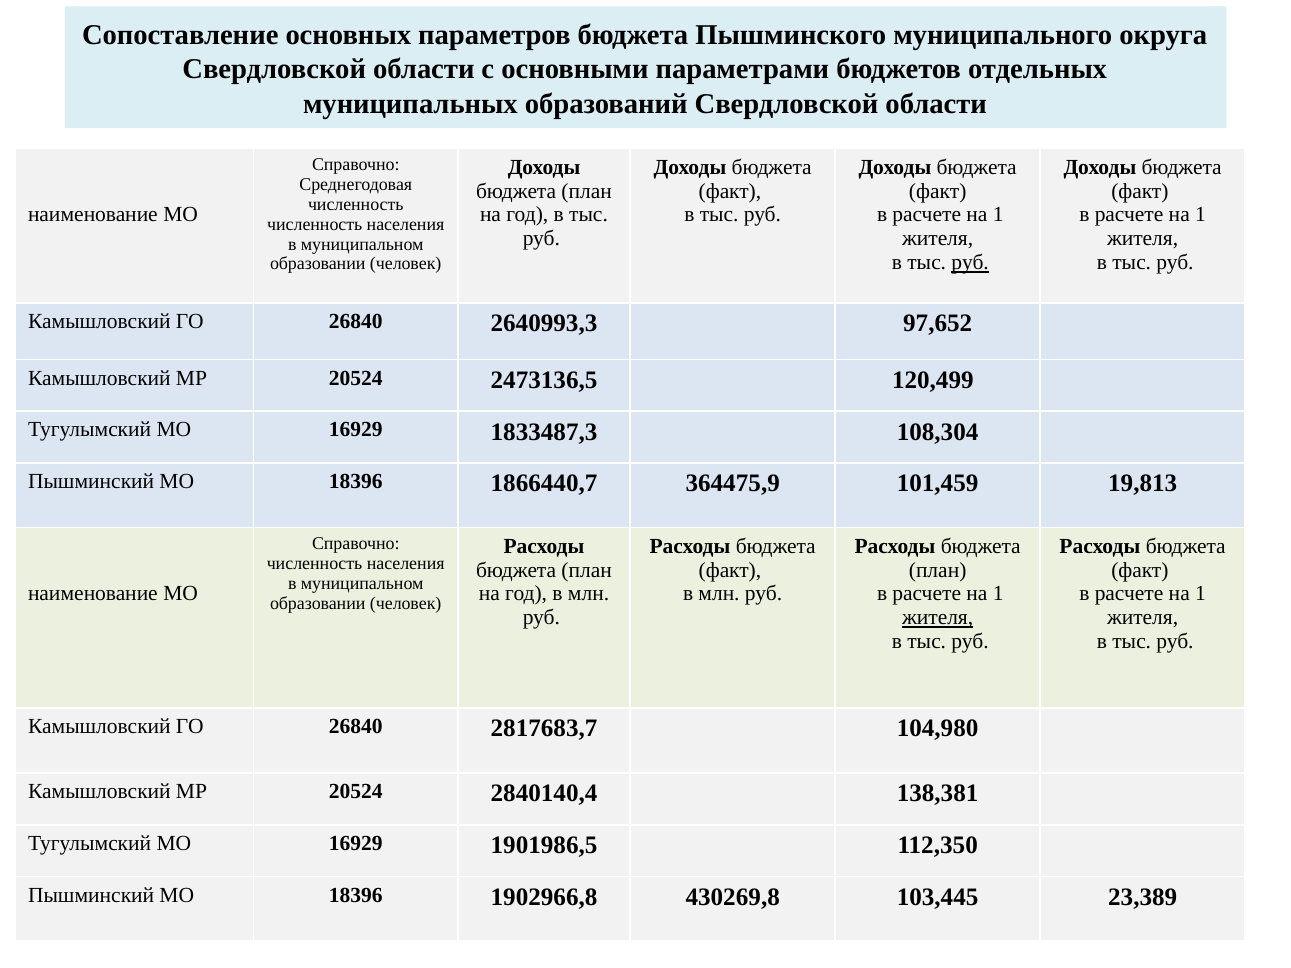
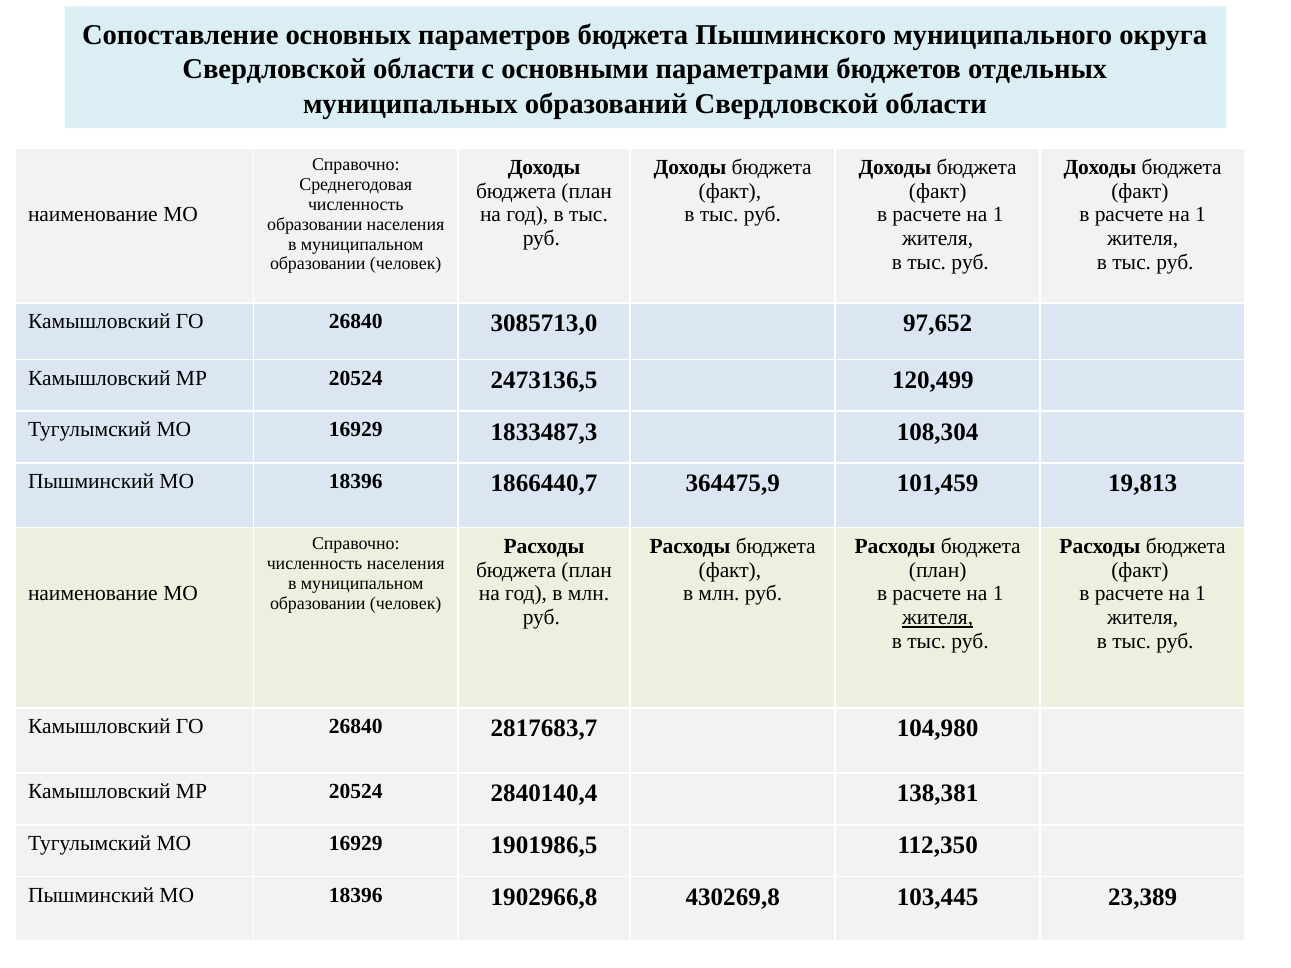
численность at (315, 224): численность -> образовании
руб at (970, 263) underline: present -> none
2640993,3: 2640993,3 -> 3085713,0
